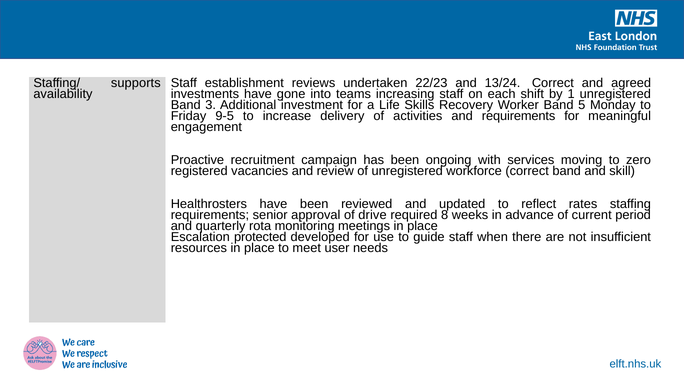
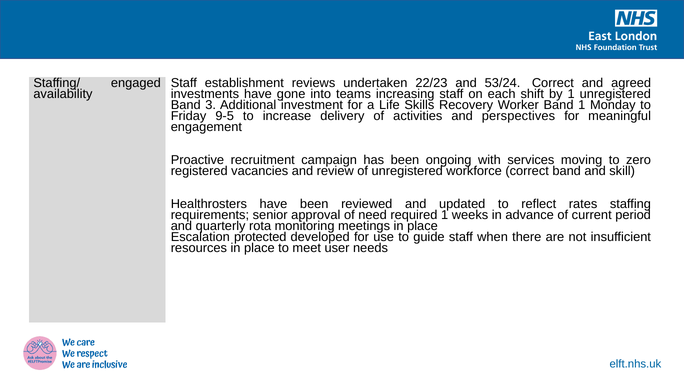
supports: supports -> engaged
13/24: 13/24 -> 53/24
Band 5: 5 -> 1
and requirements: requirements -> perspectives
drive: drive -> need
required 8: 8 -> 1
